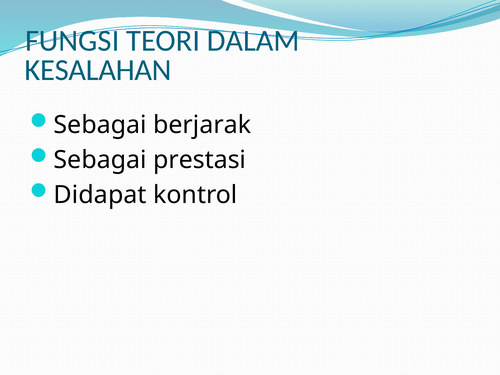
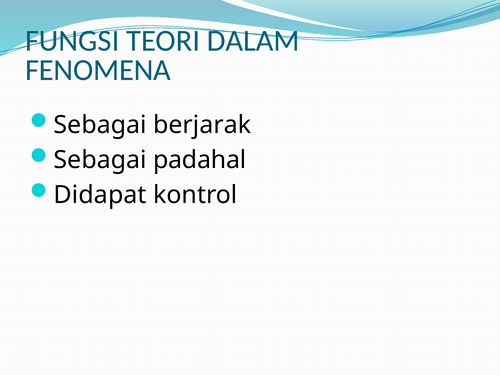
KESALAHAN: KESALAHAN -> FENOMENA
prestasi: prestasi -> padahal
